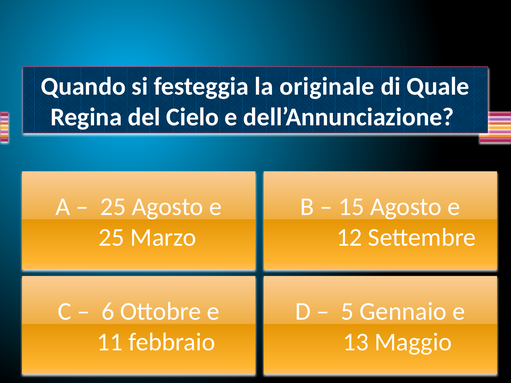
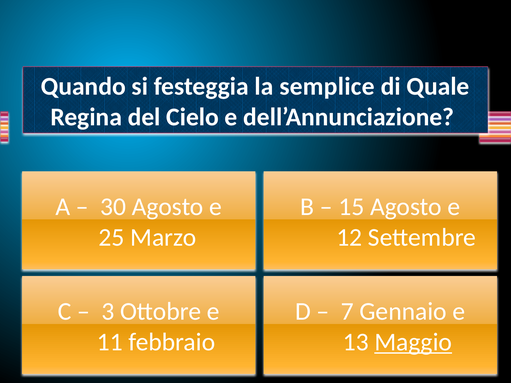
originale: originale -> semplice
25 at (113, 207): 25 -> 30
6: 6 -> 3
5: 5 -> 7
Maggio underline: none -> present
